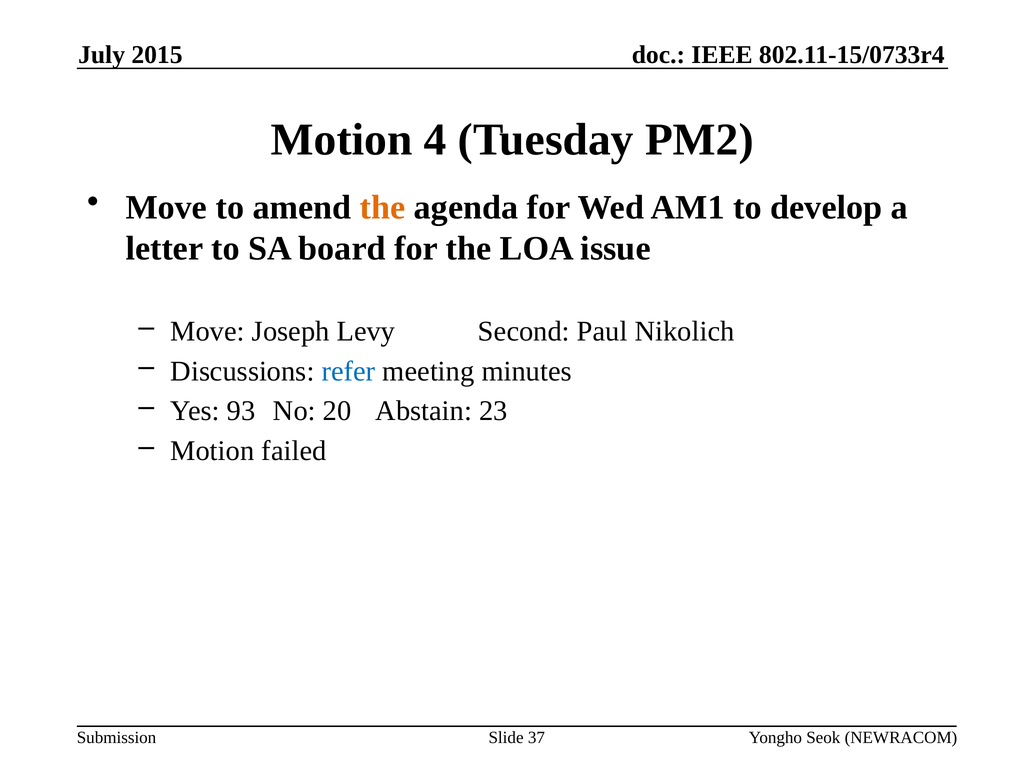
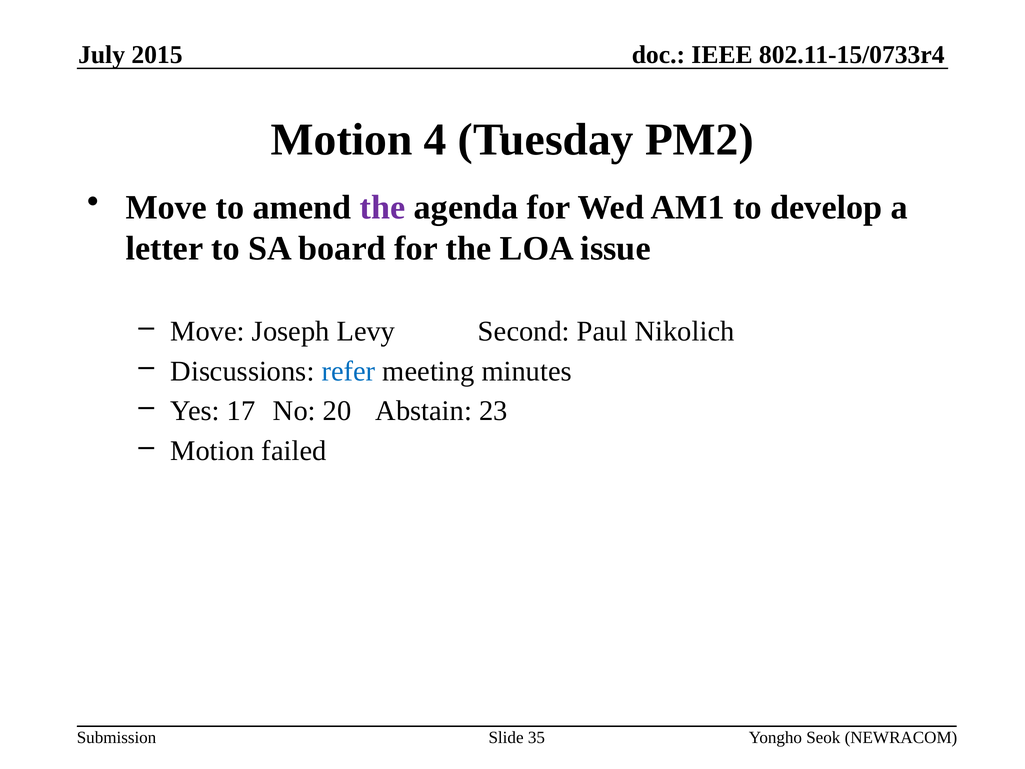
the at (383, 207) colour: orange -> purple
93: 93 -> 17
37: 37 -> 35
